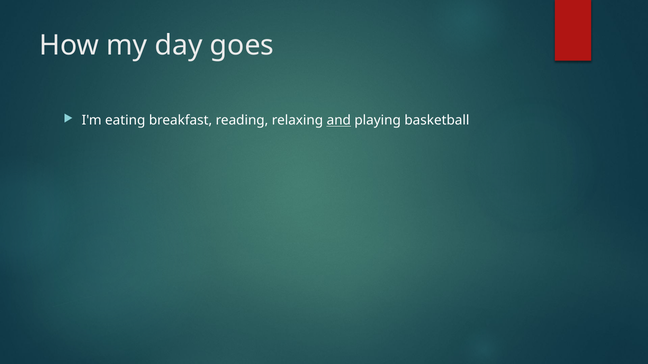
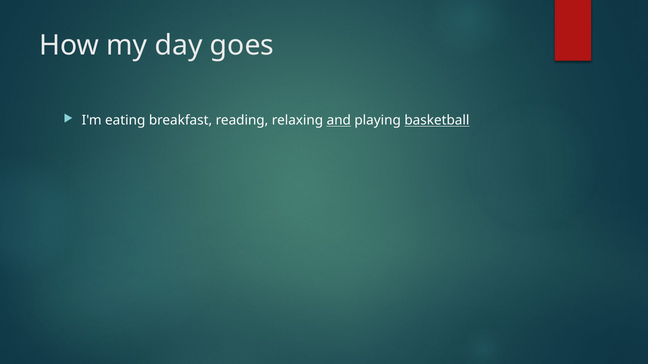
basketball underline: none -> present
